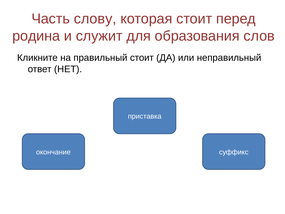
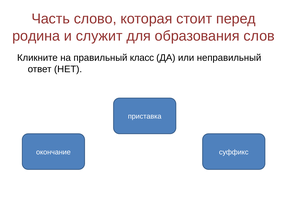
слову: слову -> слово
правильный стоит: стоит -> класс
